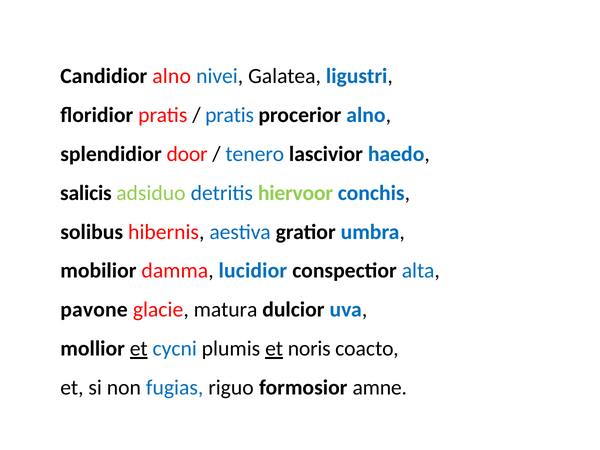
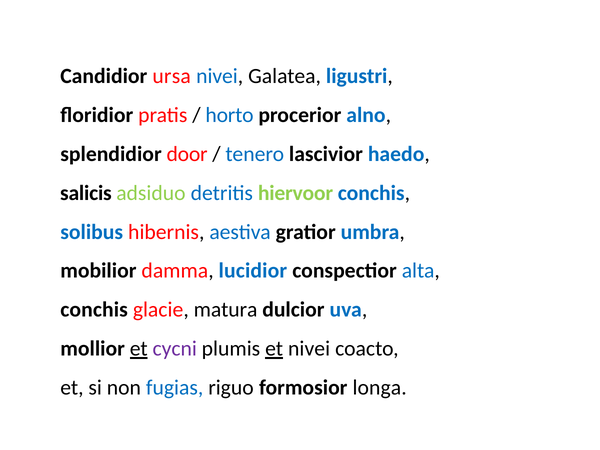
Candidior alno: alno -> ursa
pratis at (230, 115): pratis -> horto
solibus colour: black -> blue
pavone at (94, 310): pavone -> conchis
cycni colour: blue -> purple
et noris: noris -> nivei
amne: amne -> longa
